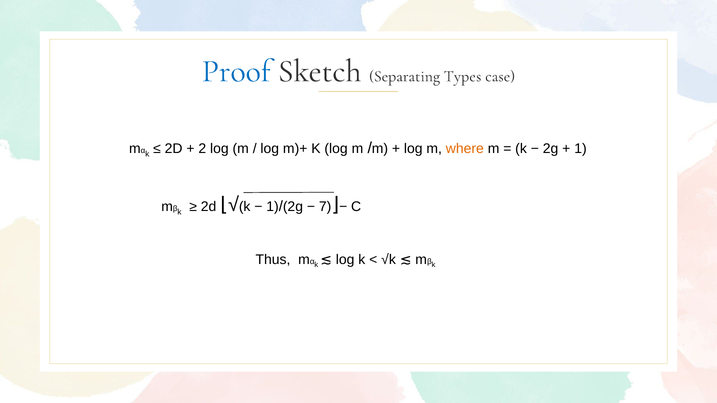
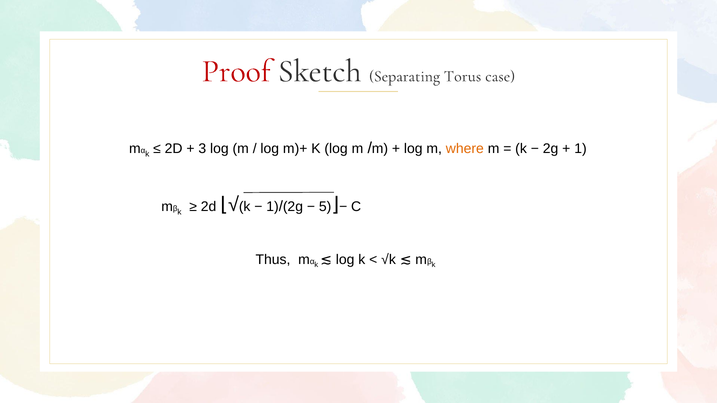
Proof colour: blue -> red
Types: Types -> Torus
2: 2 -> 3
7: 7 -> 5
